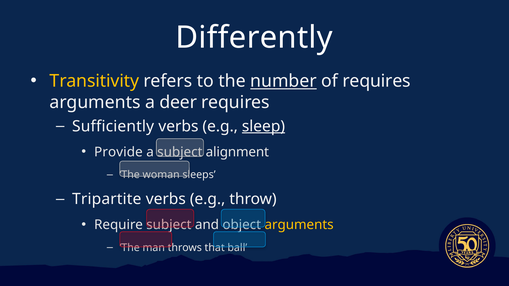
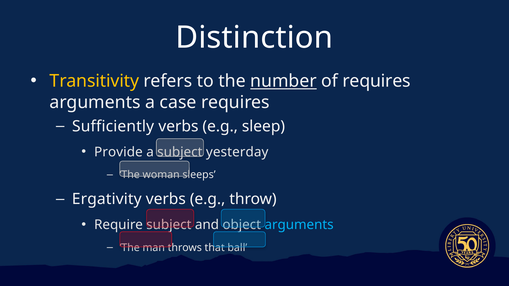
Differently: Differently -> Distinction
deer: deer -> case
sleep underline: present -> none
alignment: alignment -> yesterday
Tripartite: Tripartite -> Ergativity
arguments at (299, 225) colour: yellow -> light blue
